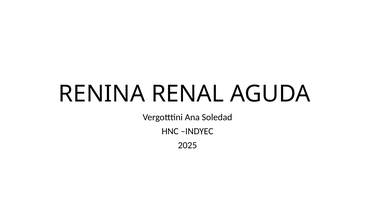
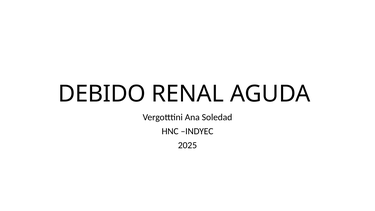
RENINA: RENINA -> DEBIDO
